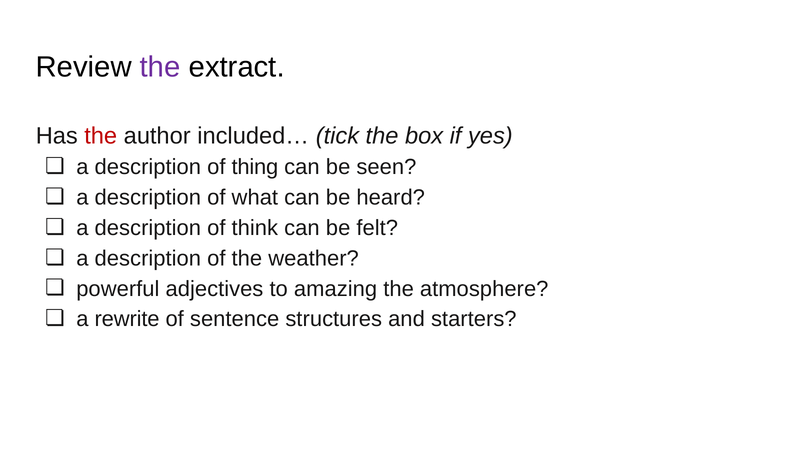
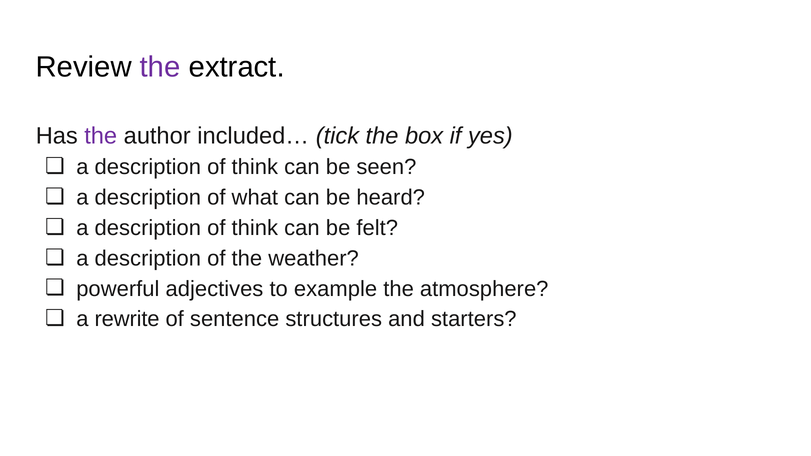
the at (101, 136) colour: red -> purple
thing at (255, 167): thing -> think
amazing: amazing -> example
